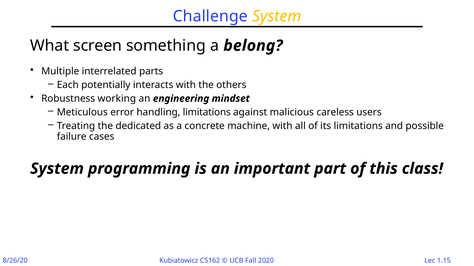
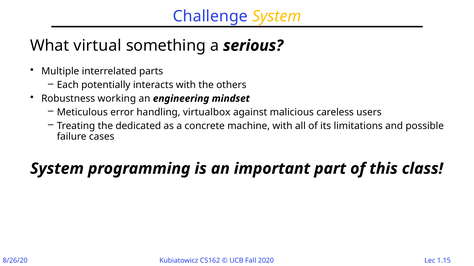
screen: screen -> virtual
belong: belong -> serious
handling limitations: limitations -> virtualbox
